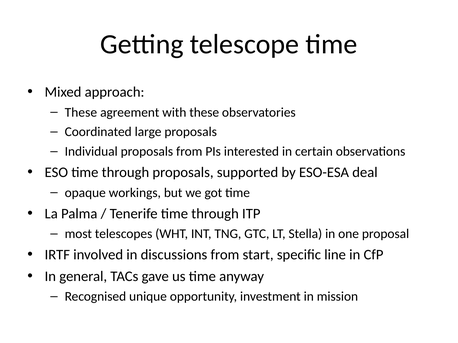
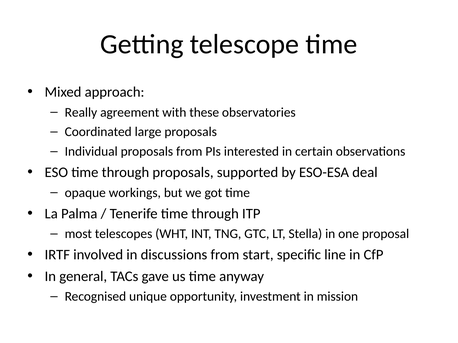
These at (81, 113): These -> Really
